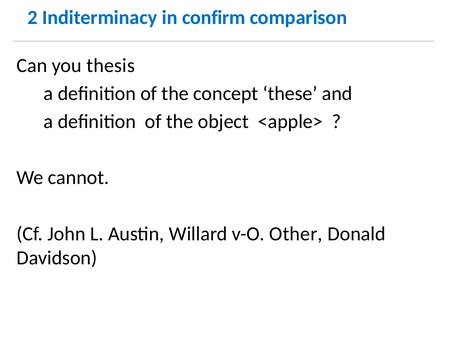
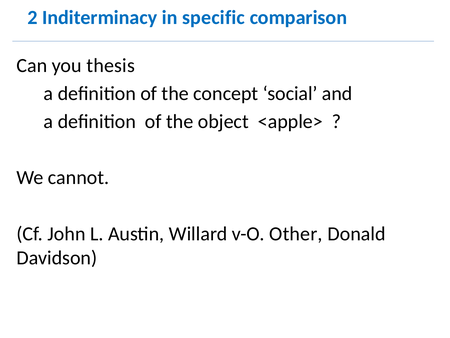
confirm: confirm -> specific
these: these -> social
